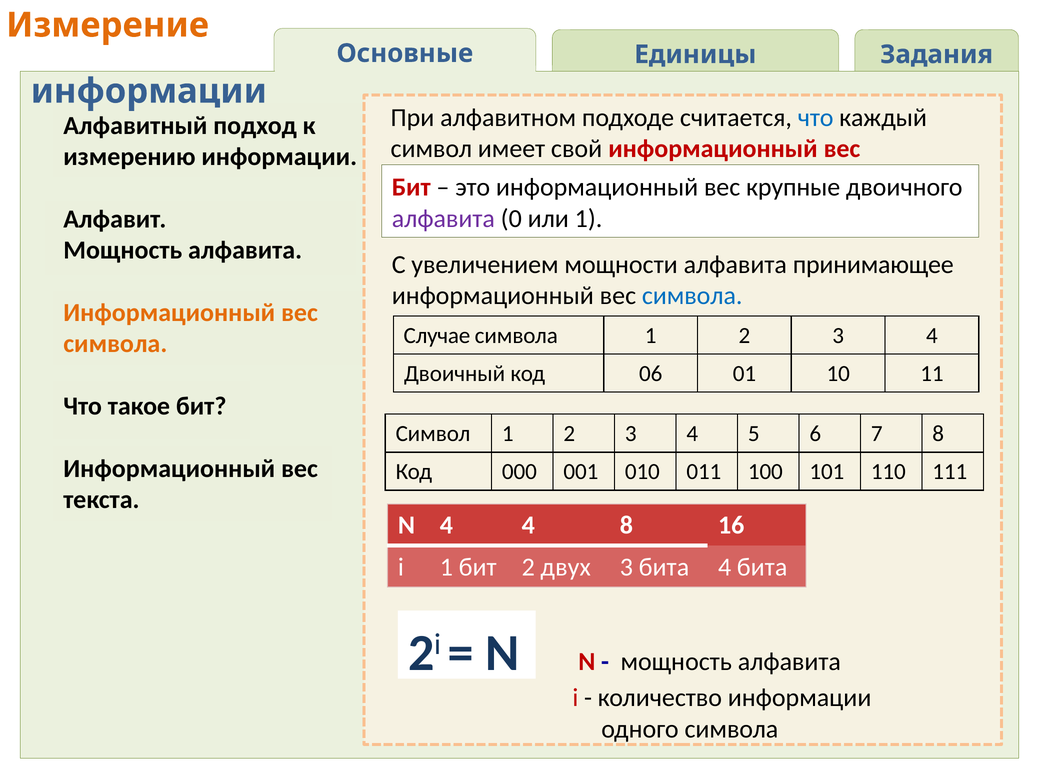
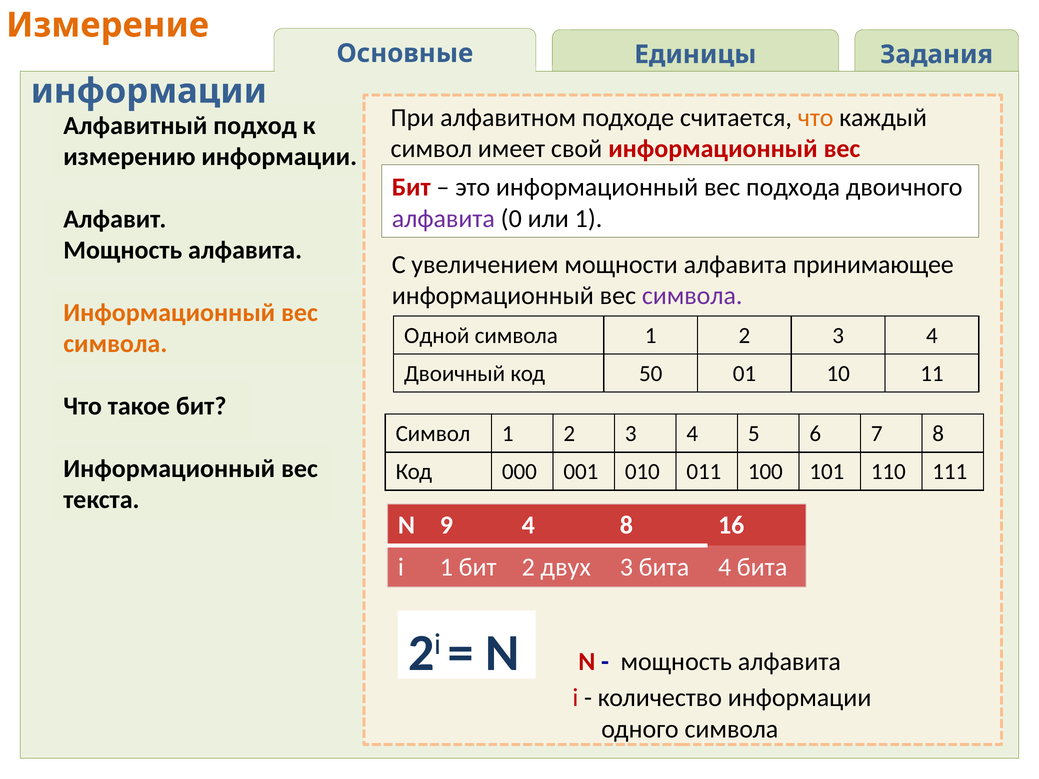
что at (816, 118) colour: blue -> orange
крупные: крупные -> подхода
символа at (692, 296) colour: blue -> purple
Случае: Случае -> Одной
06: 06 -> 50
N 4: 4 -> 9
